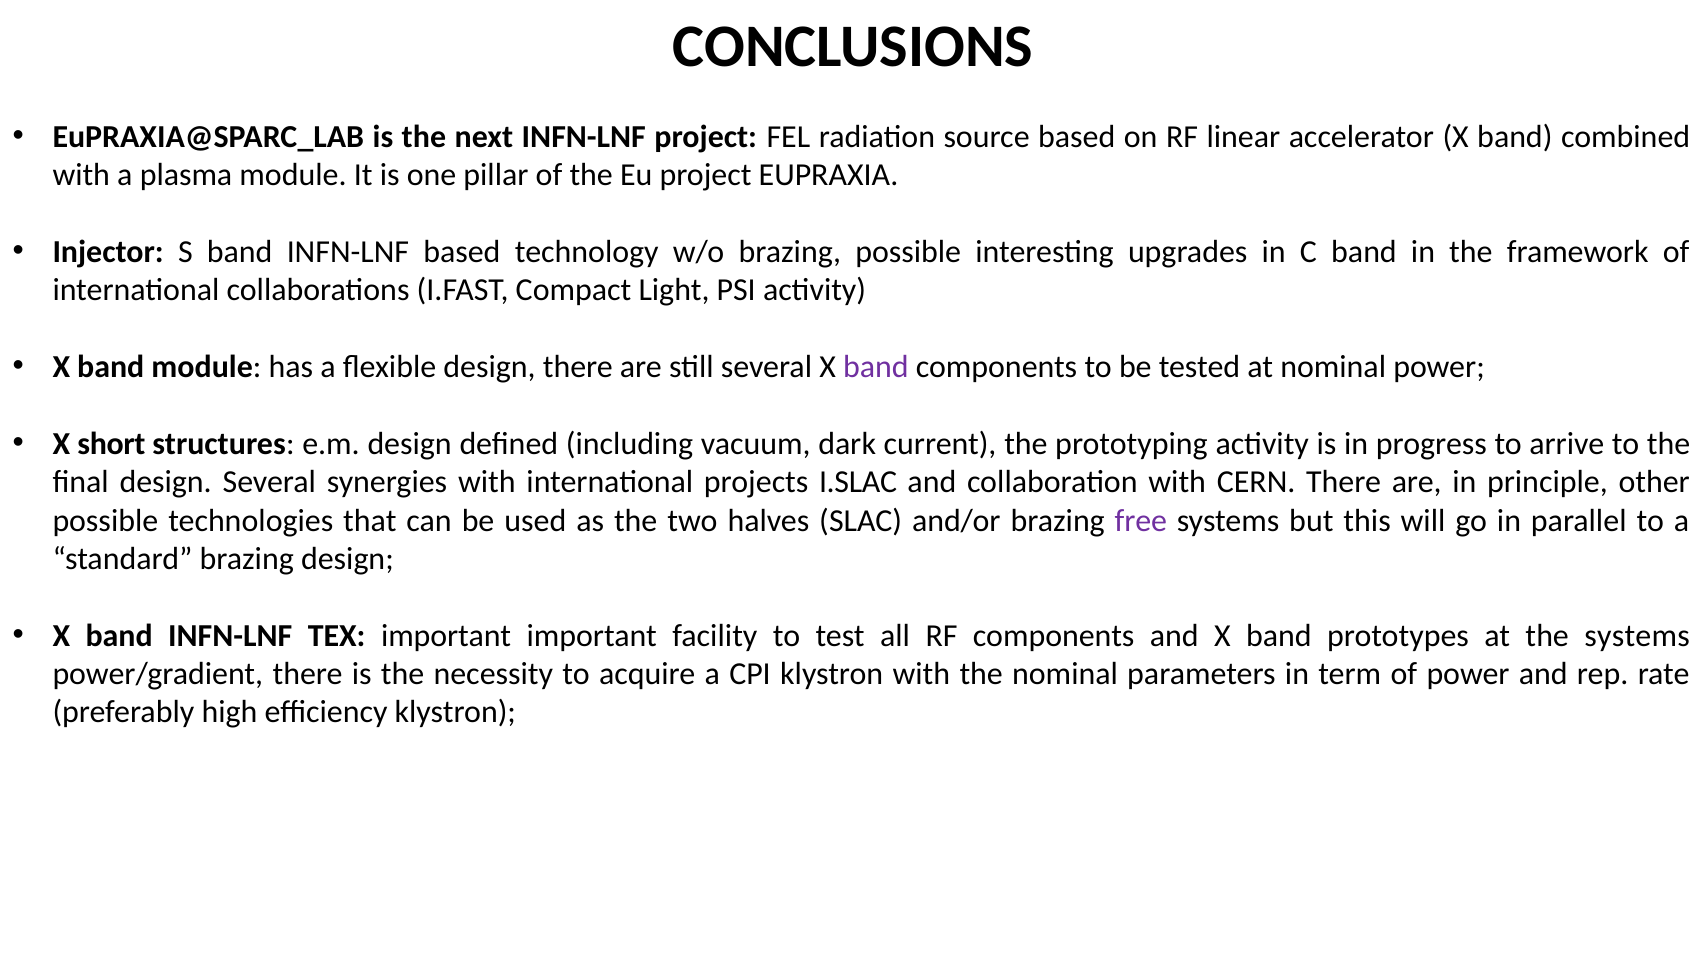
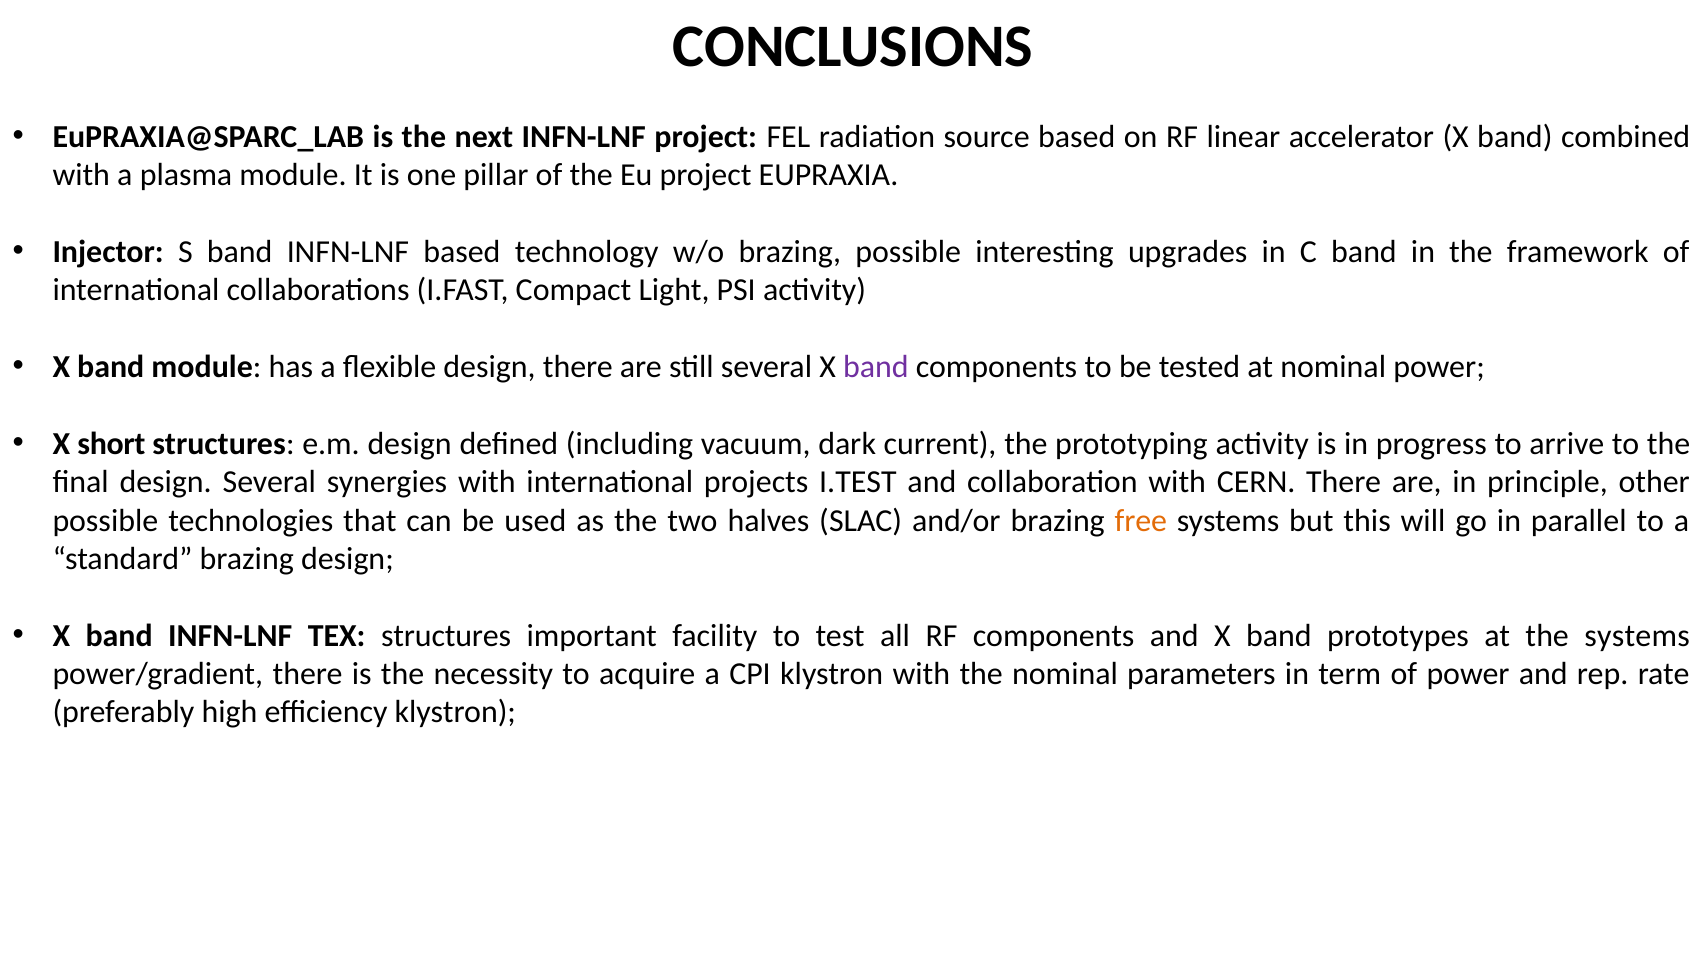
I.SLAC: I.SLAC -> I.TEST
free colour: purple -> orange
TEX important: important -> structures
